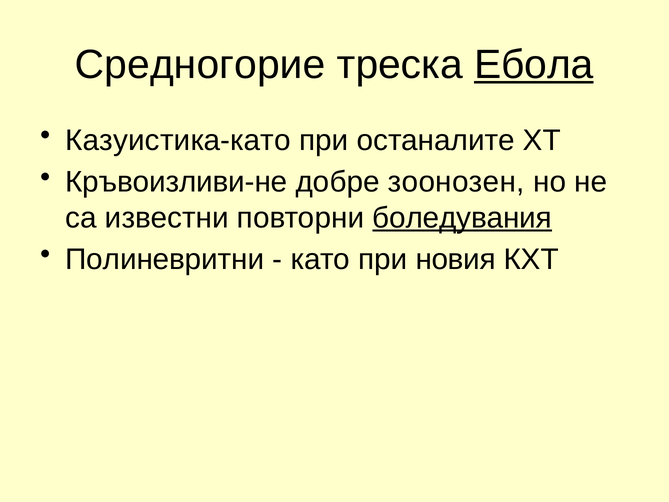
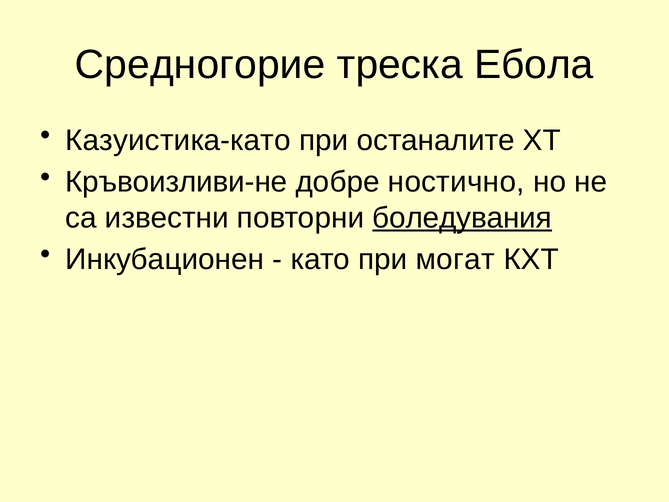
Ебола underline: present -> none
зоонозен: зоонозен -> ностично
Полиневритни: Полиневритни -> Инкубационен
новия: новия -> могат
